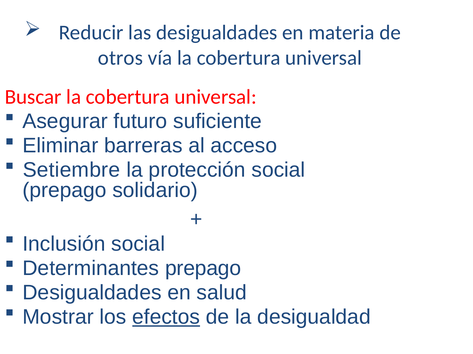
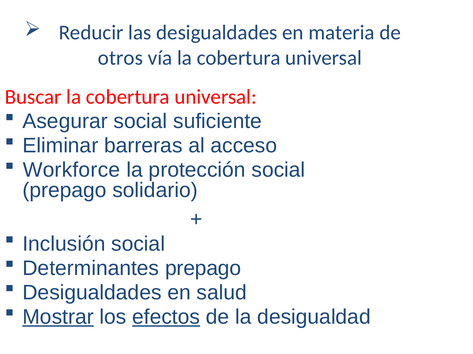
Asegurar futuro: futuro -> social
Setiembre: Setiembre -> Workforce
Mostrar underline: none -> present
